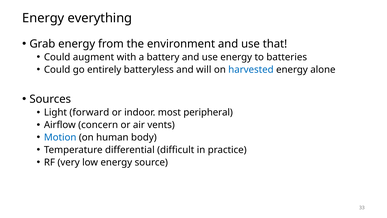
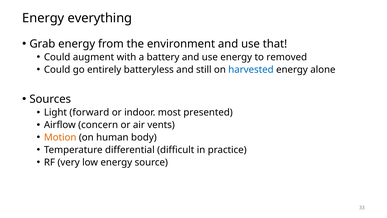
batteries: batteries -> removed
will: will -> still
peripheral: peripheral -> presented
Motion colour: blue -> orange
